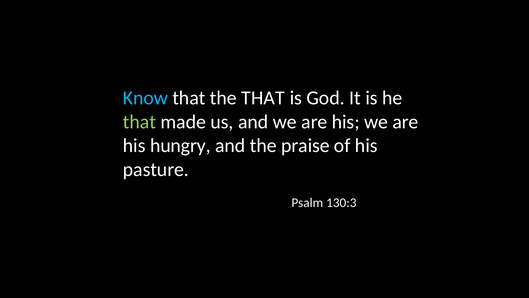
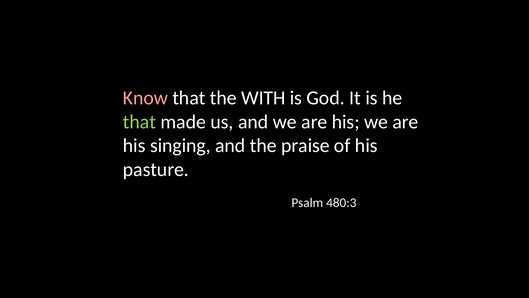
Know colour: light blue -> pink
the THAT: THAT -> WITH
hungry: hungry -> singing
130:3: 130:3 -> 480:3
